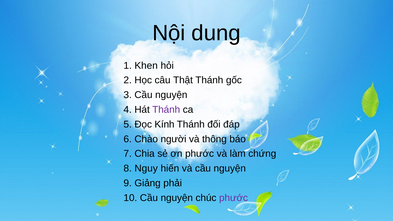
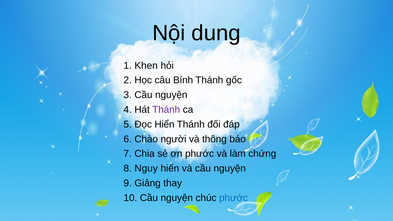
Thật: Thật -> Bính
Kính: Kính -> Hiển
phải: phải -> thay
phước at (234, 198) colour: purple -> blue
